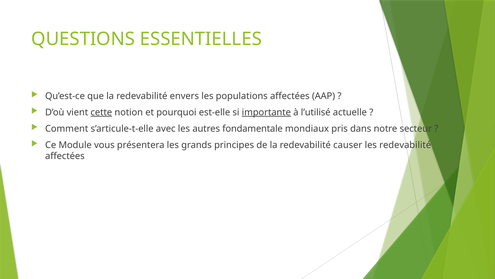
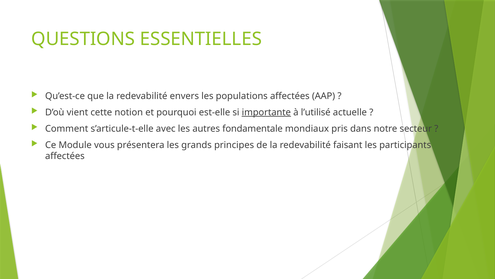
cette underline: present -> none
causer: causer -> faisant
les redevabilité: redevabilité -> participants
